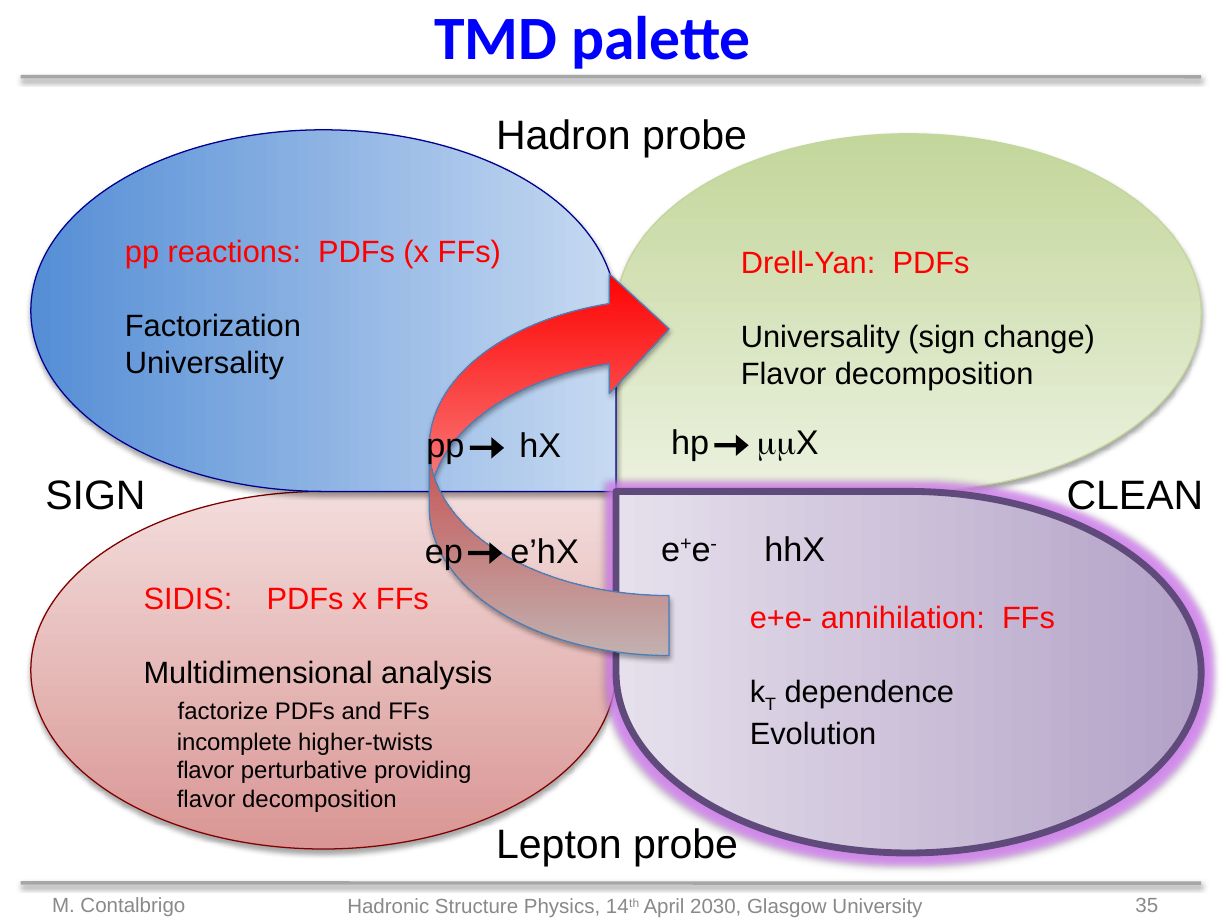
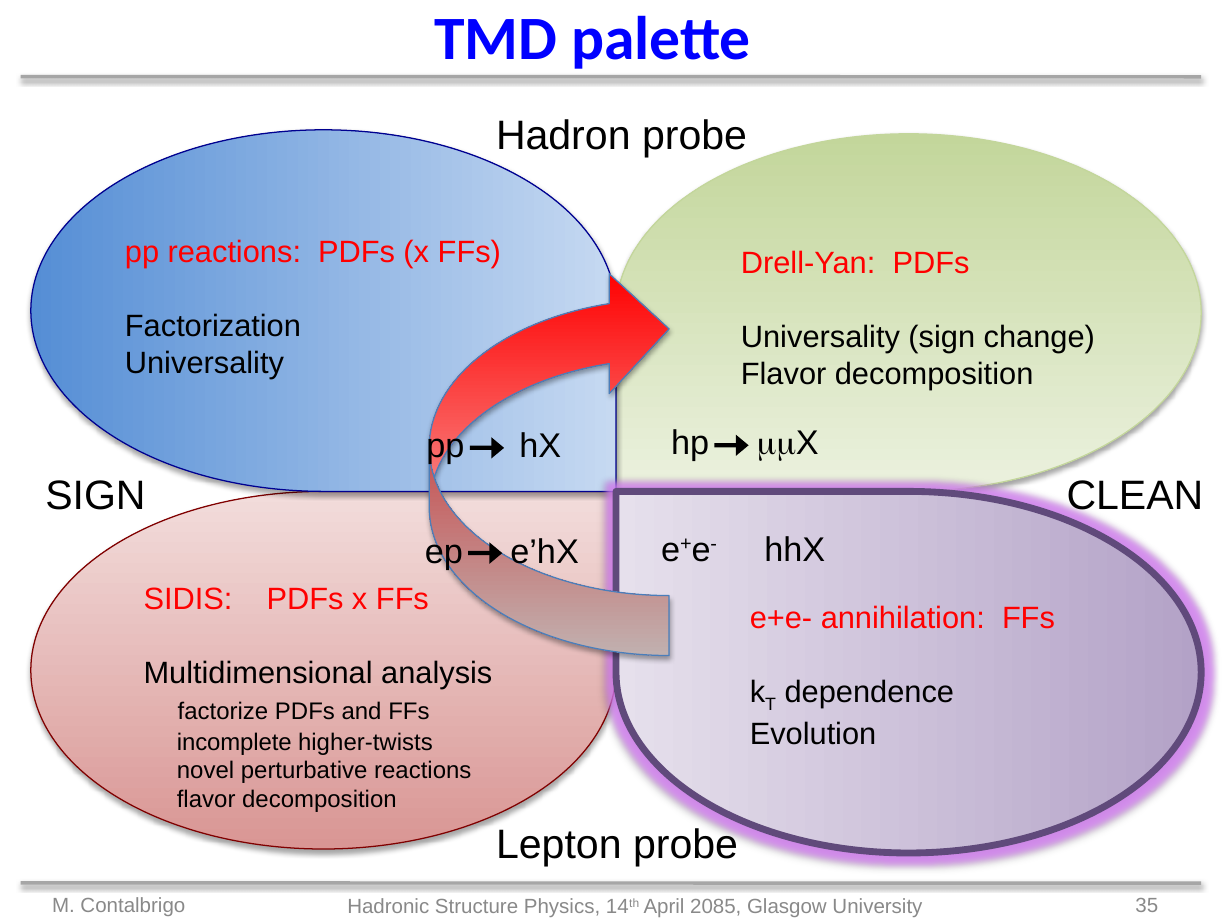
flavor at (206, 771): flavor -> novel
perturbative providing: providing -> reactions
2030: 2030 -> 2085
